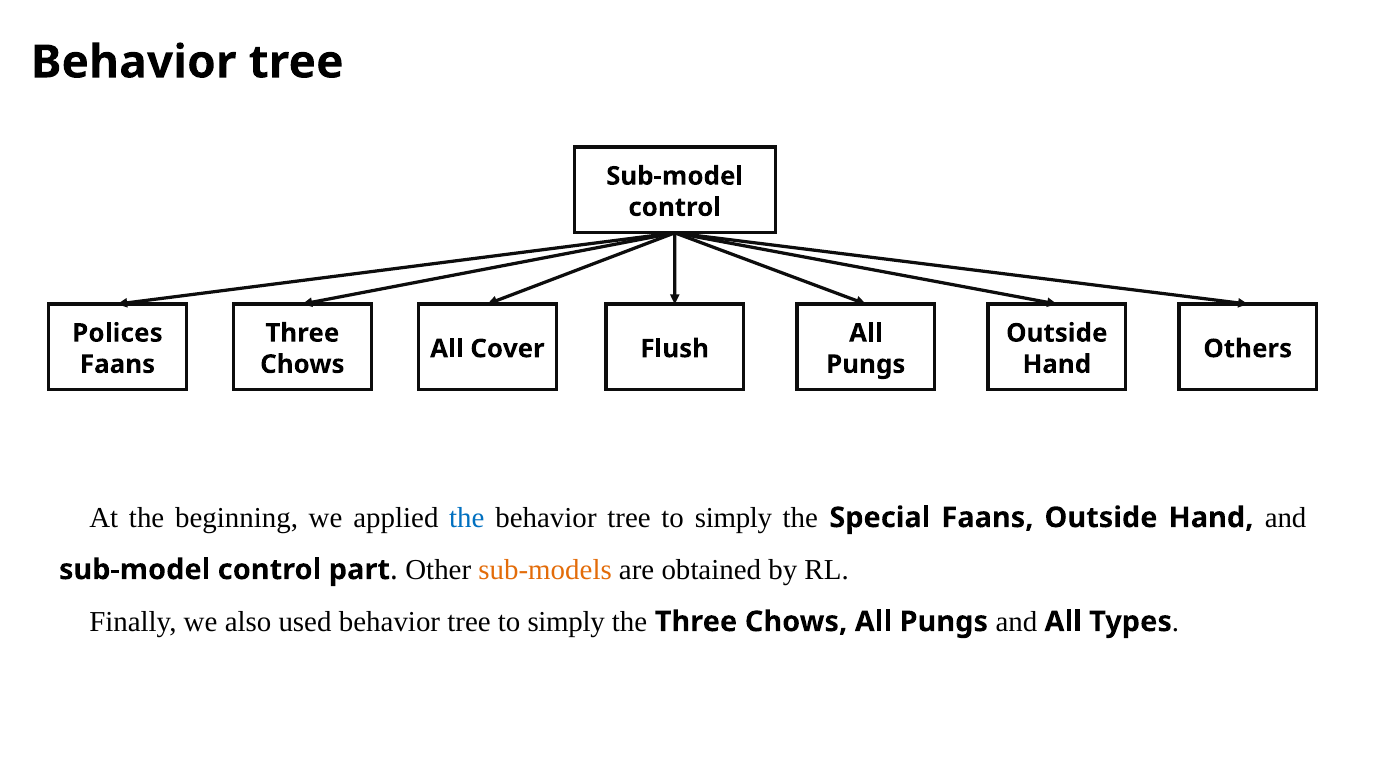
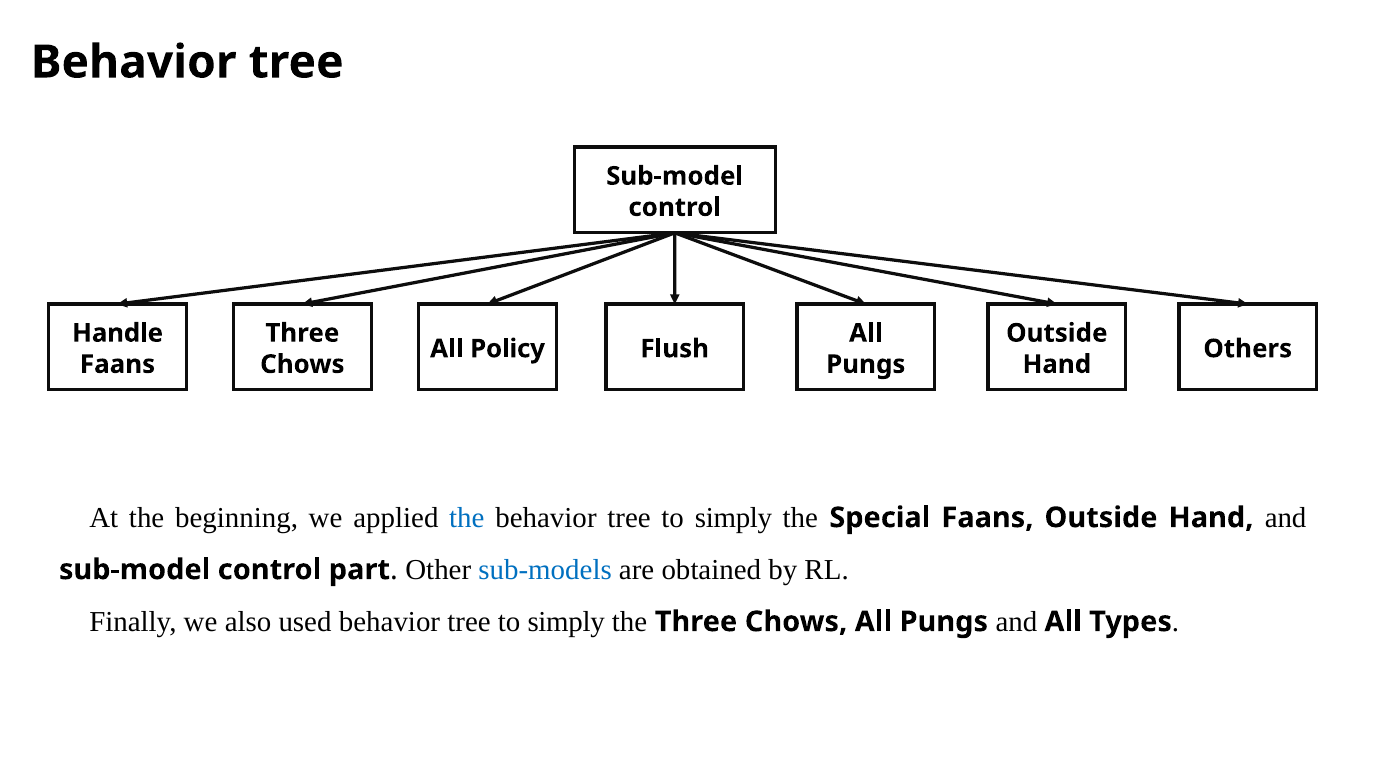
Polices: Polices -> Handle
Cover: Cover -> Policy
sub-models colour: orange -> blue
